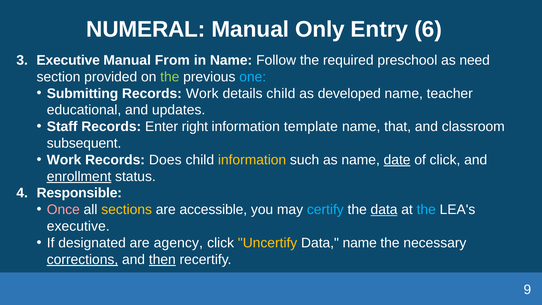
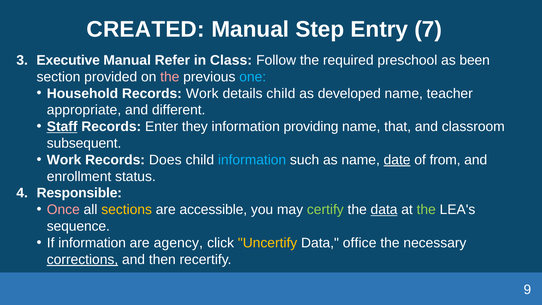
NUMERAL: NUMERAL -> CREATED
Only: Only -> Step
6: 6 -> 7
From: From -> Refer
in Name: Name -> Class
need: need -> been
the at (170, 77) colour: light green -> pink
Submitting: Submitting -> Household
educational: educational -> appropriate
updates: updates -> different
Staff underline: none -> present
right: right -> they
template: template -> providing
information at (252, 160) colour: yellow -> light blue
of click: click -> from
enrollment underline: present -> none
certify colour: light blue -> light green
the at (426, 210) colour: light blue -> light green
executive at (78, 226): executive -> sequence
If designated: designated -> information
Data name: name -> office
then underline: present -> none
